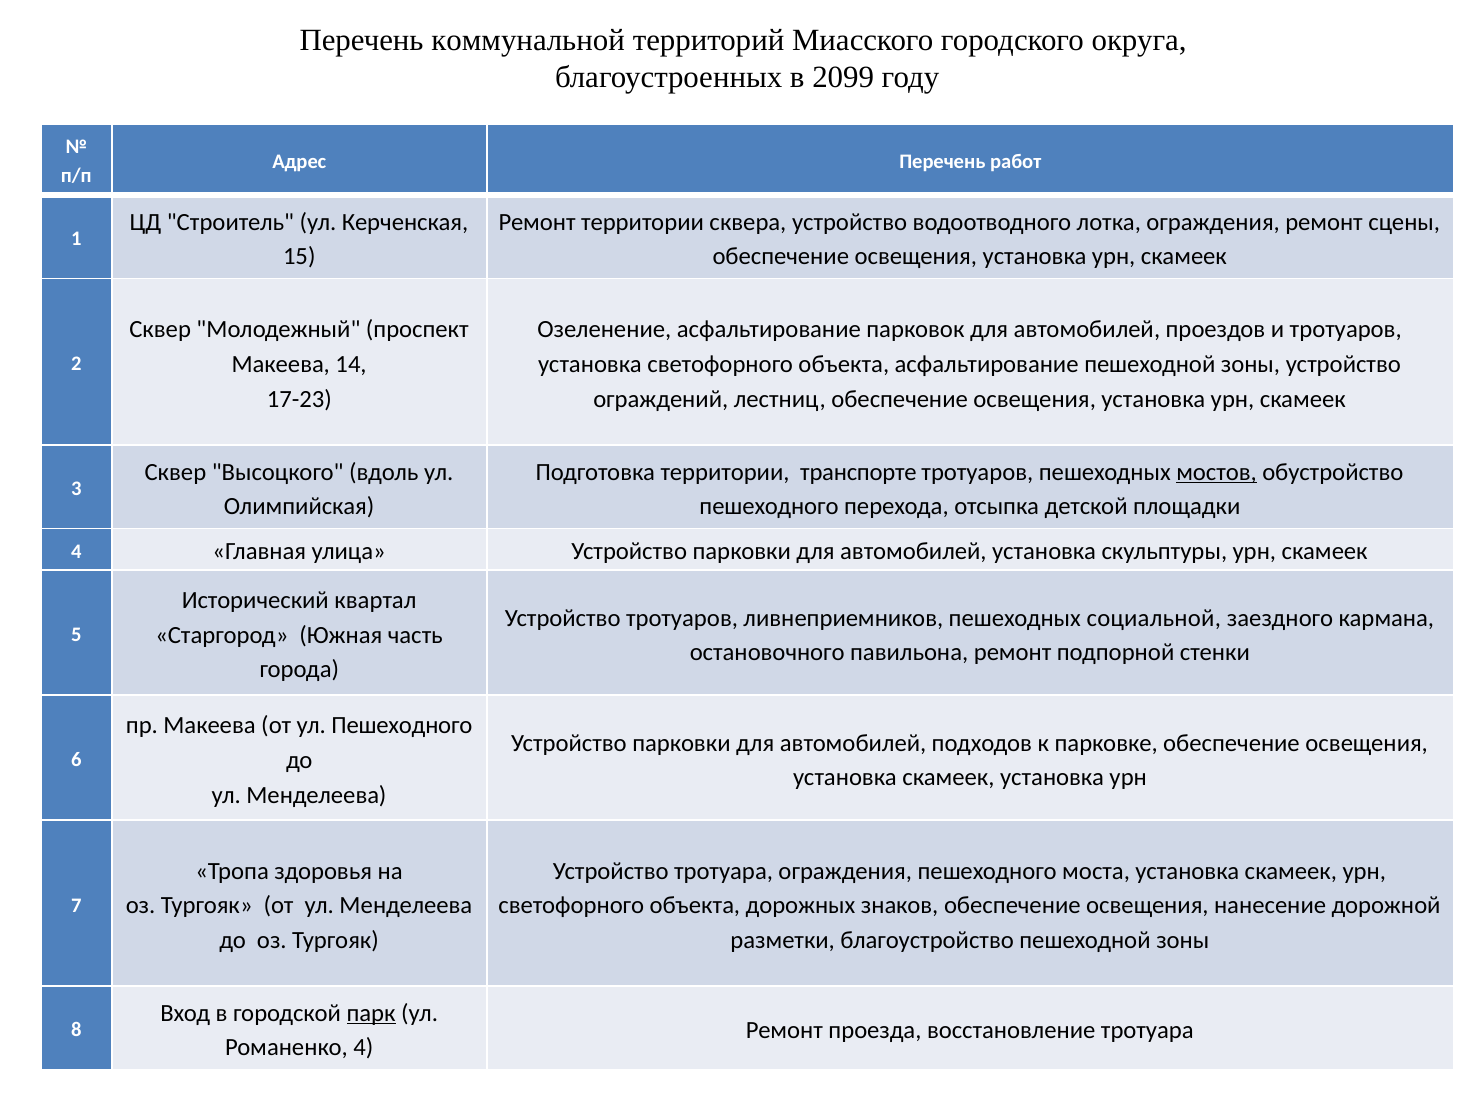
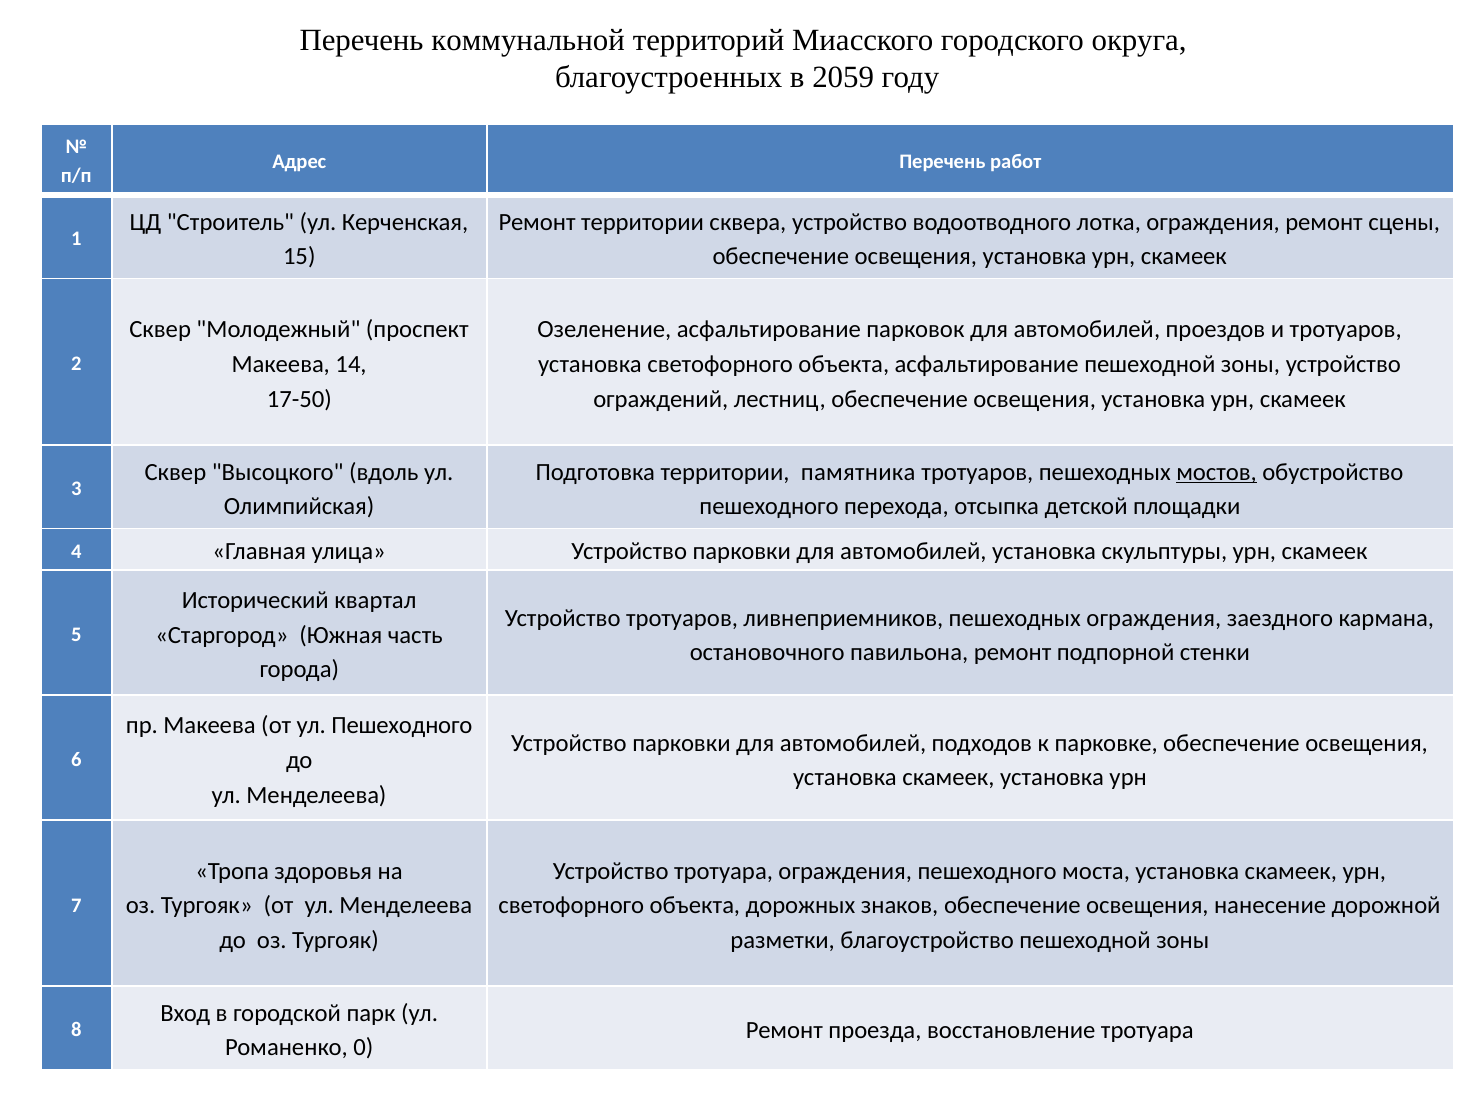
2099: 2099 -> 2059
17-23: 17-23 -> 17-50
транспорте: транспорте -> памятника
пешеходных социальной: социальной -> ограждения
парк underline: present -> none
Романенко 4: 4 -> 0
